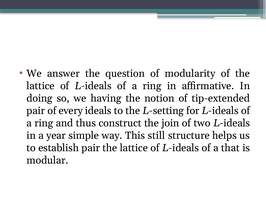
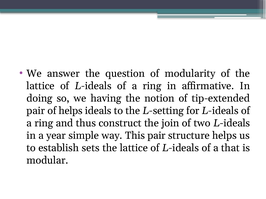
of every: every -> helps
This still: still -> pair
establish pair: pair -> sets
